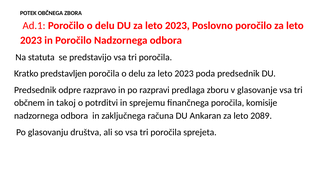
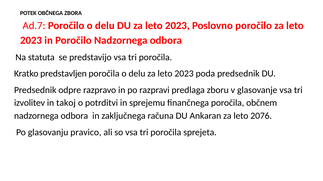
Ad.1: Ad.1 -> Ad.7
občnem: občnem -> izvolitev
komisije: komisije -> občnem
2089: 2089 -> 2076
društva: društva -> pravico
